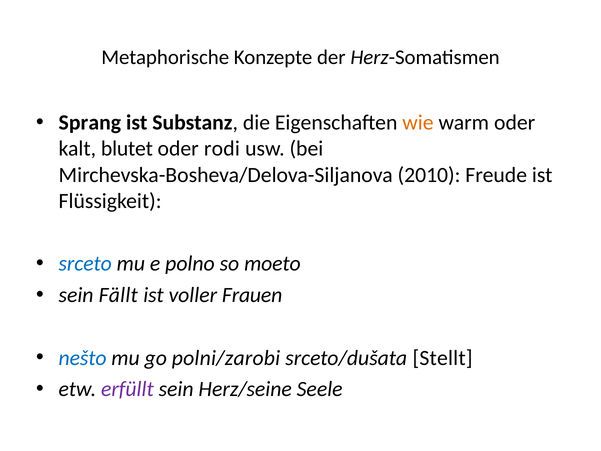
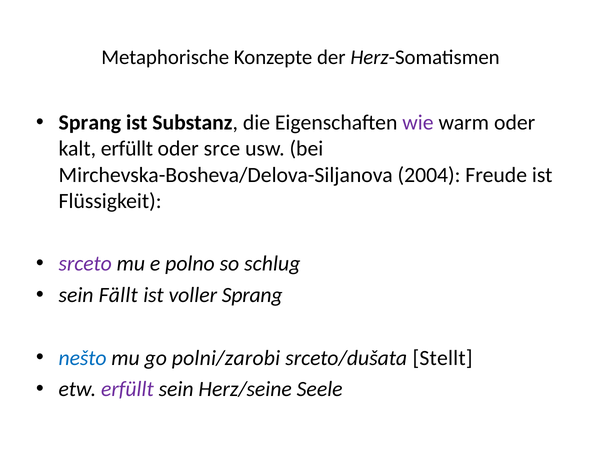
wie colour: orange -> purple
kalt blutet: blutet -> erfüllt
rodi: rodi -> srce
2010: 2010 -> 2004
srceto colour: blue -> purple
moeto: moeto -> schlug
voller Frauen: Frauen -> Sprang
